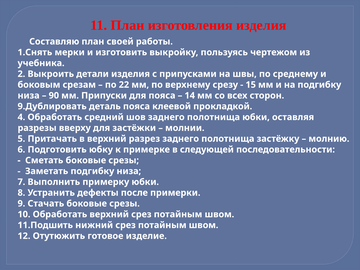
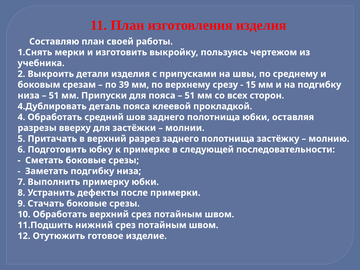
22: 22 -> 39
90 at (54, 96): 90 -> 51
14 at (190, 96): 14 -> 51
9.Дублировать: 9.Дублировать -> 4.Дублировать
